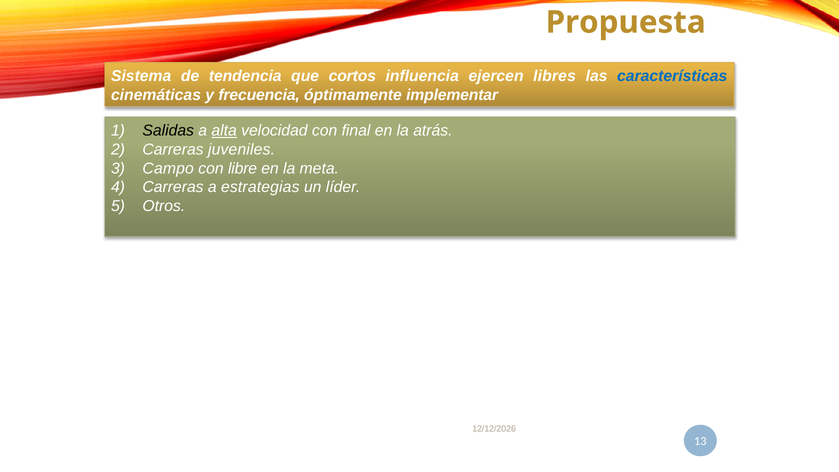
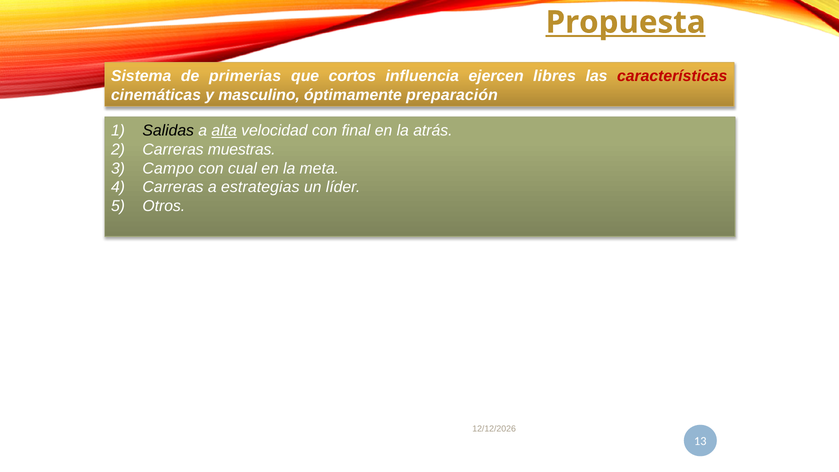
Propuesta underline: none -> present
tendencia: tendencia -> primerias
características colour: blue -> red
frecuencia: frecuencia -> masculino
implementar: implementar -> preparación
juveniles: juveniles -> muestras
libre: libre -> cual
